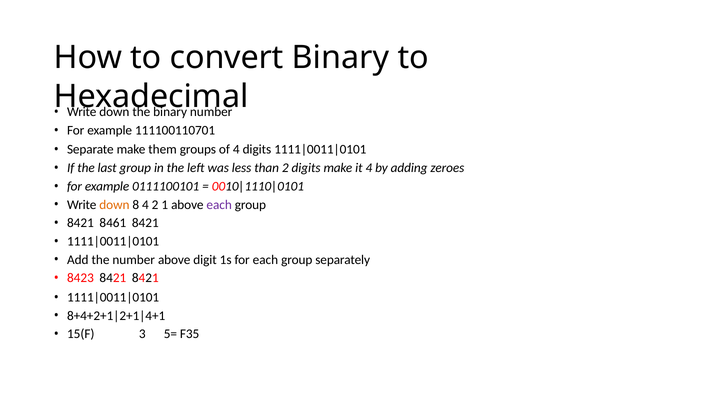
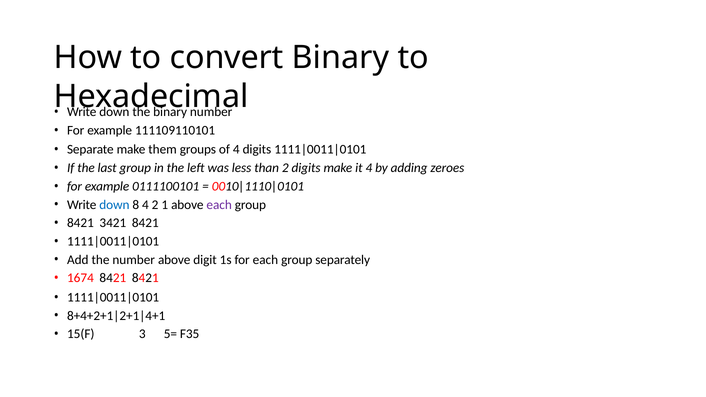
111100110701: 111100110701 -> 111109110101
down at (114, 205) colour: orange -> blue
8461: 8461 -> 3421
8423: 8423 -> 1674
